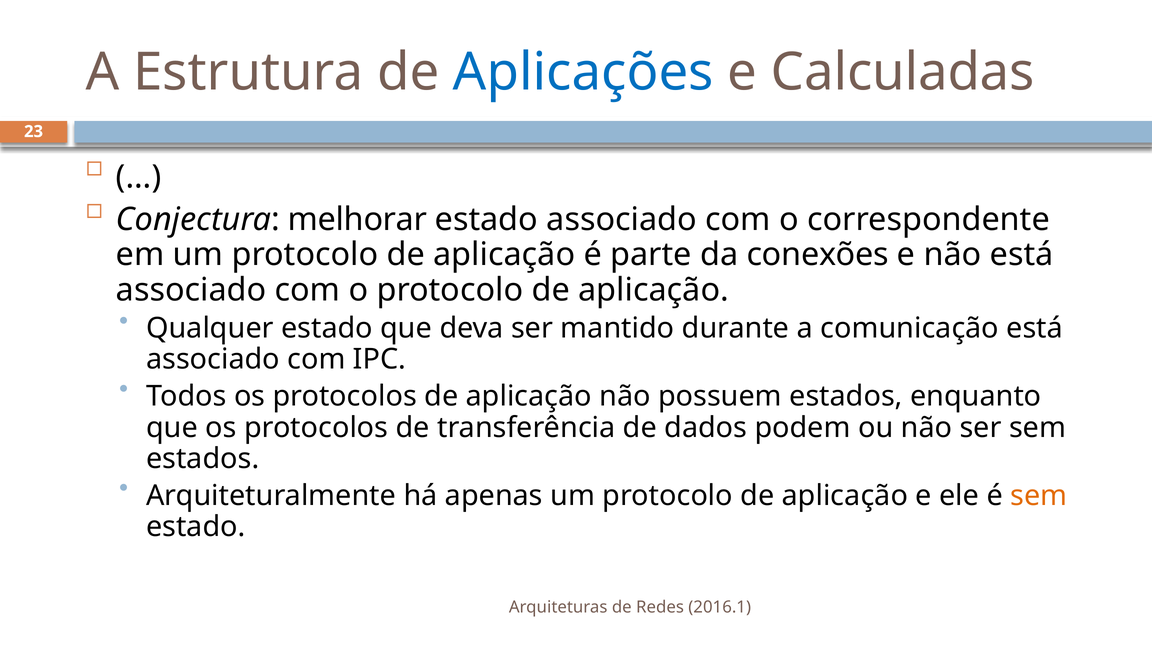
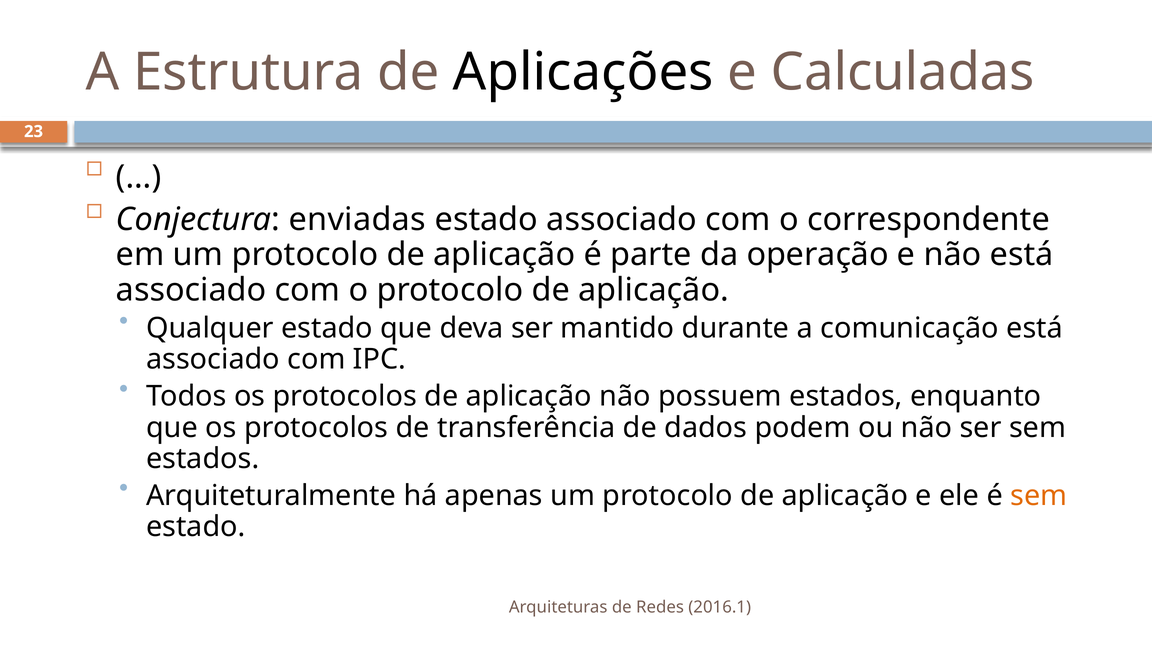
Aplicações colour: blue -> black
melhorar: melhorar -> enviadas
conexões: conexões -> operação
